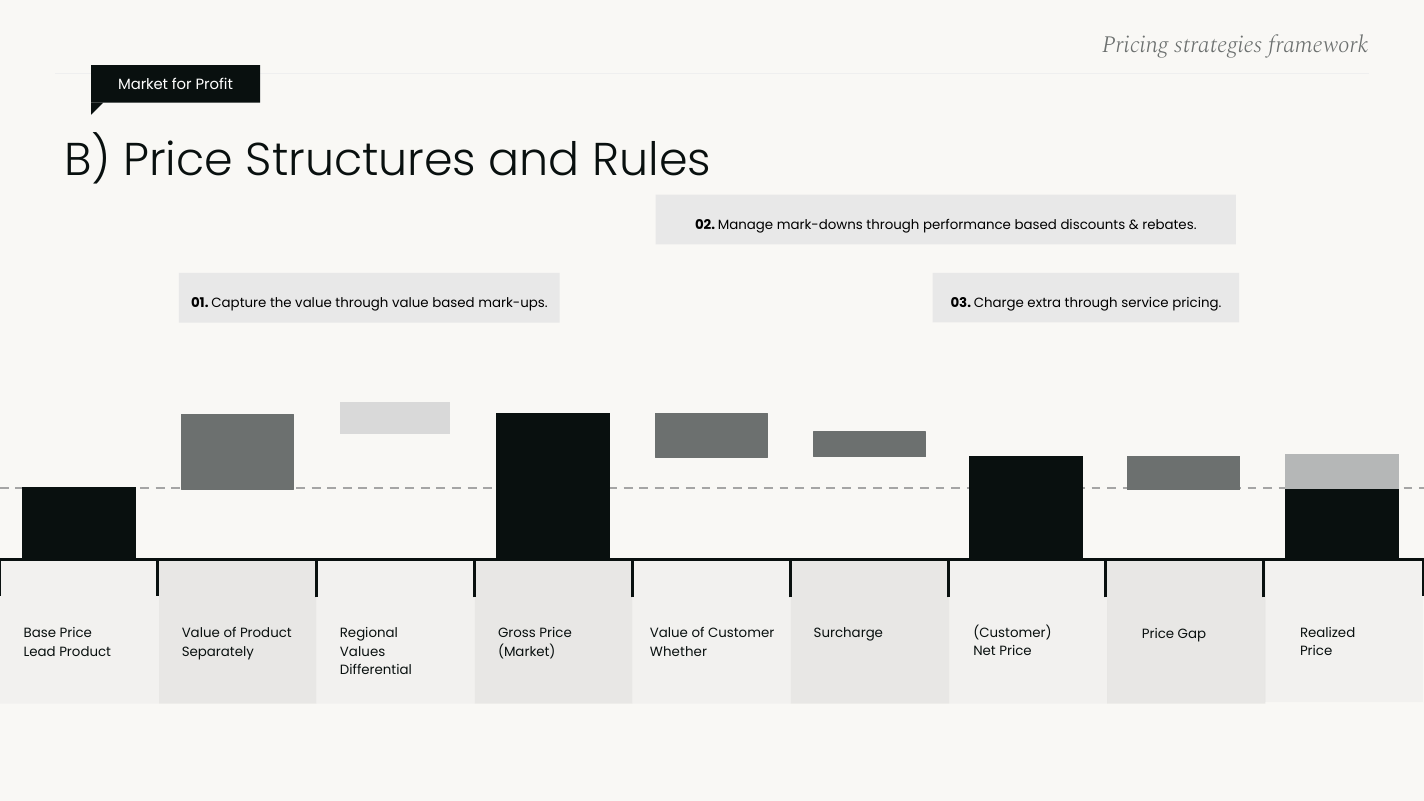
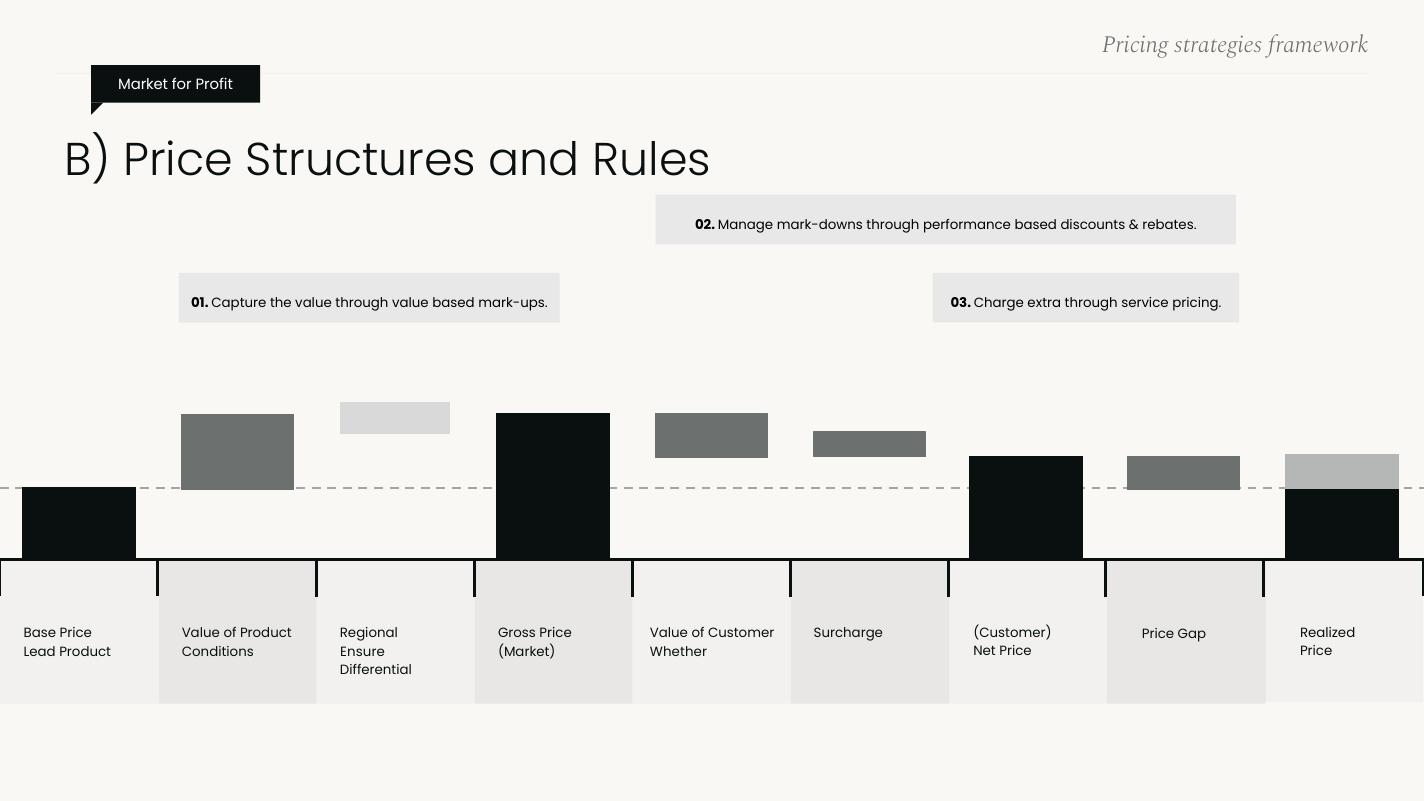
Separately: Separately -> Conditions
Values: Values -> Ensure
